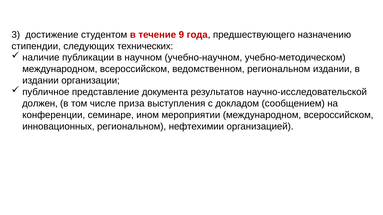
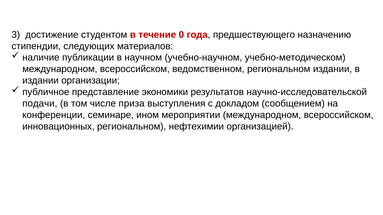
9: 9 -> 0
технических: технических -> материалов
документа: документа -> экономики
должен: должен -> подачи
